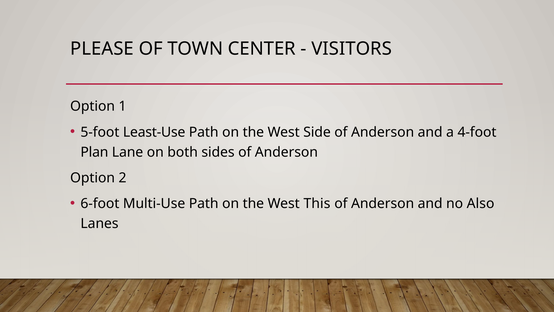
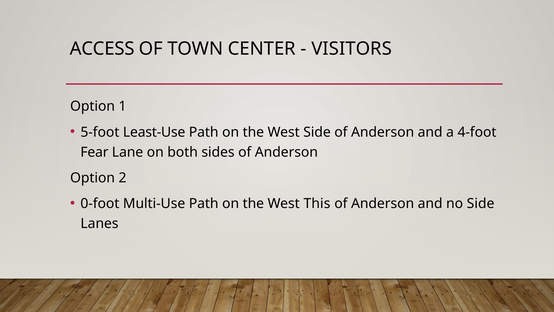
PLEASE: PLEASE -> ACCESS
Plan: Plan -> Fear
6-foot: 6-foot -> 0-foot
no Also: Also -> Side
